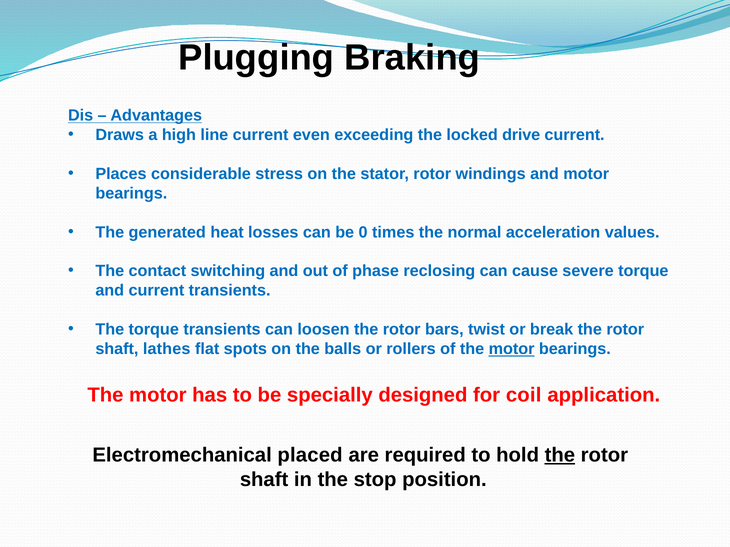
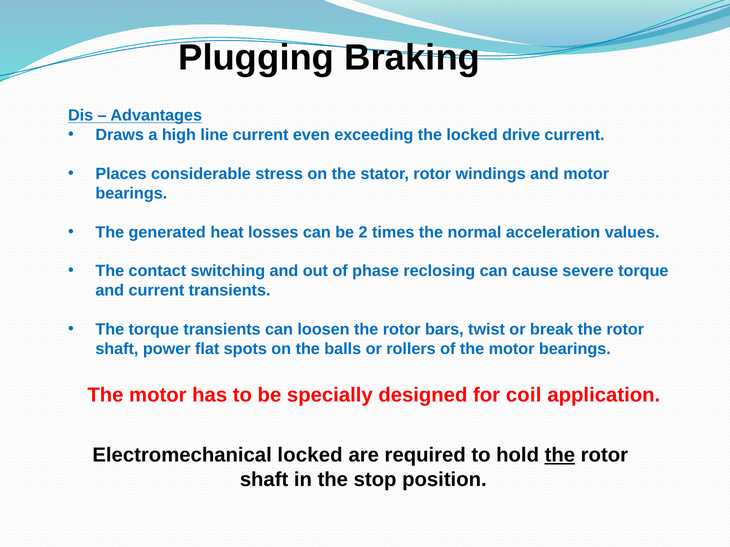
0: 0 -> 2
lathes: lathes -> power
motor at (512, 349) underline: present -> none
Electromechanical placed: placed -> locked
